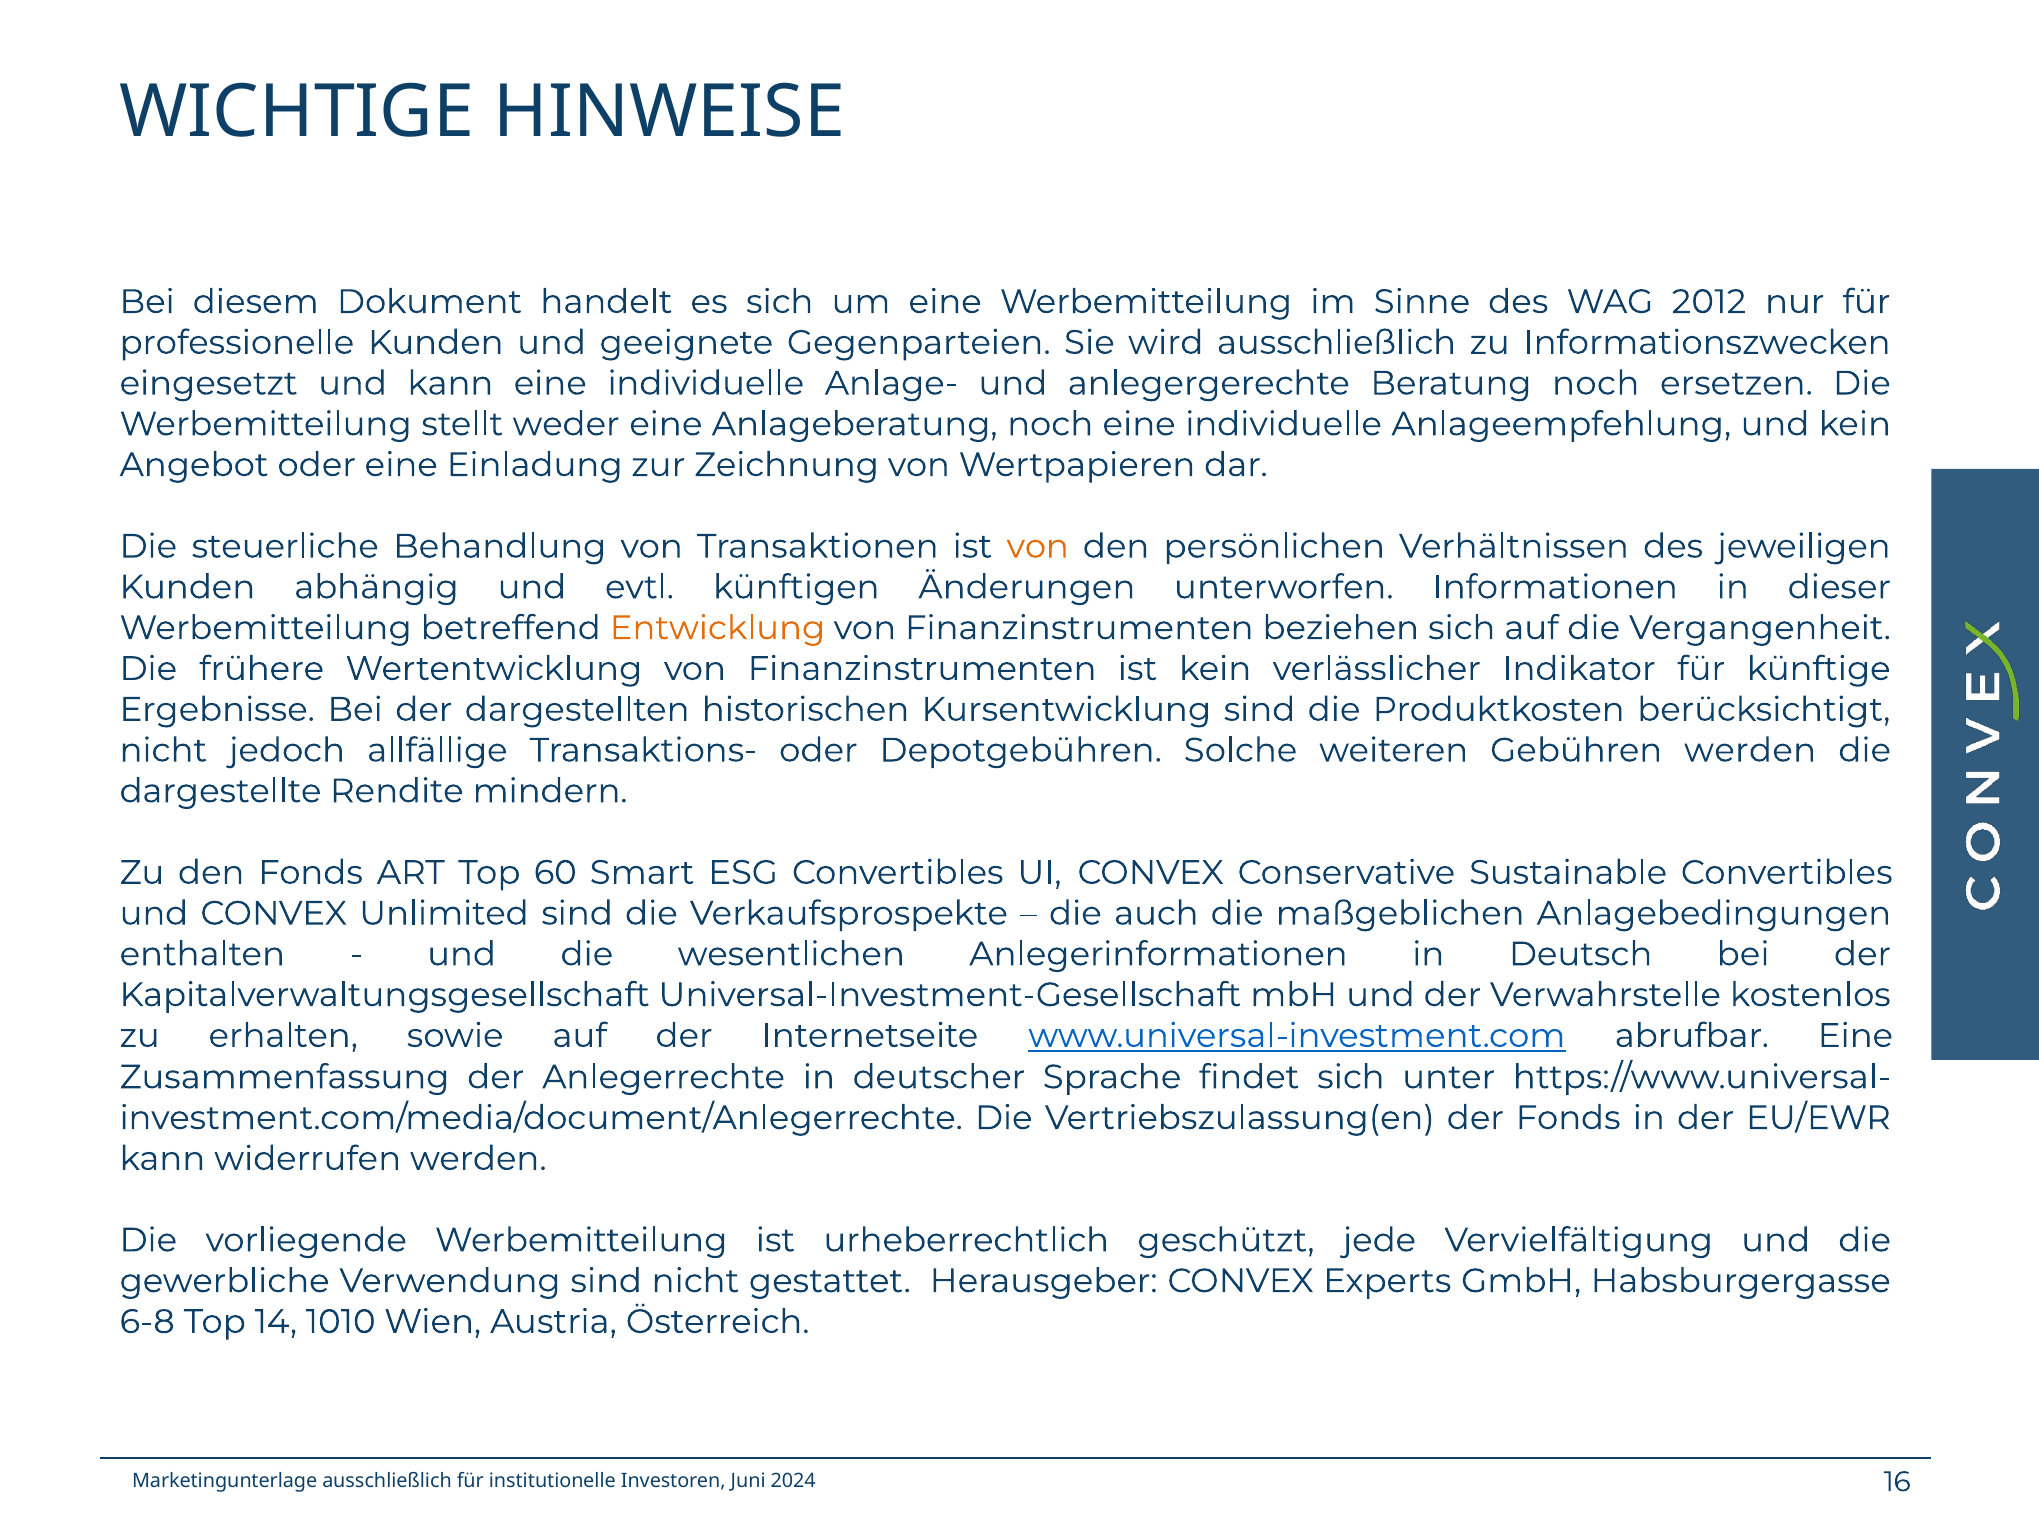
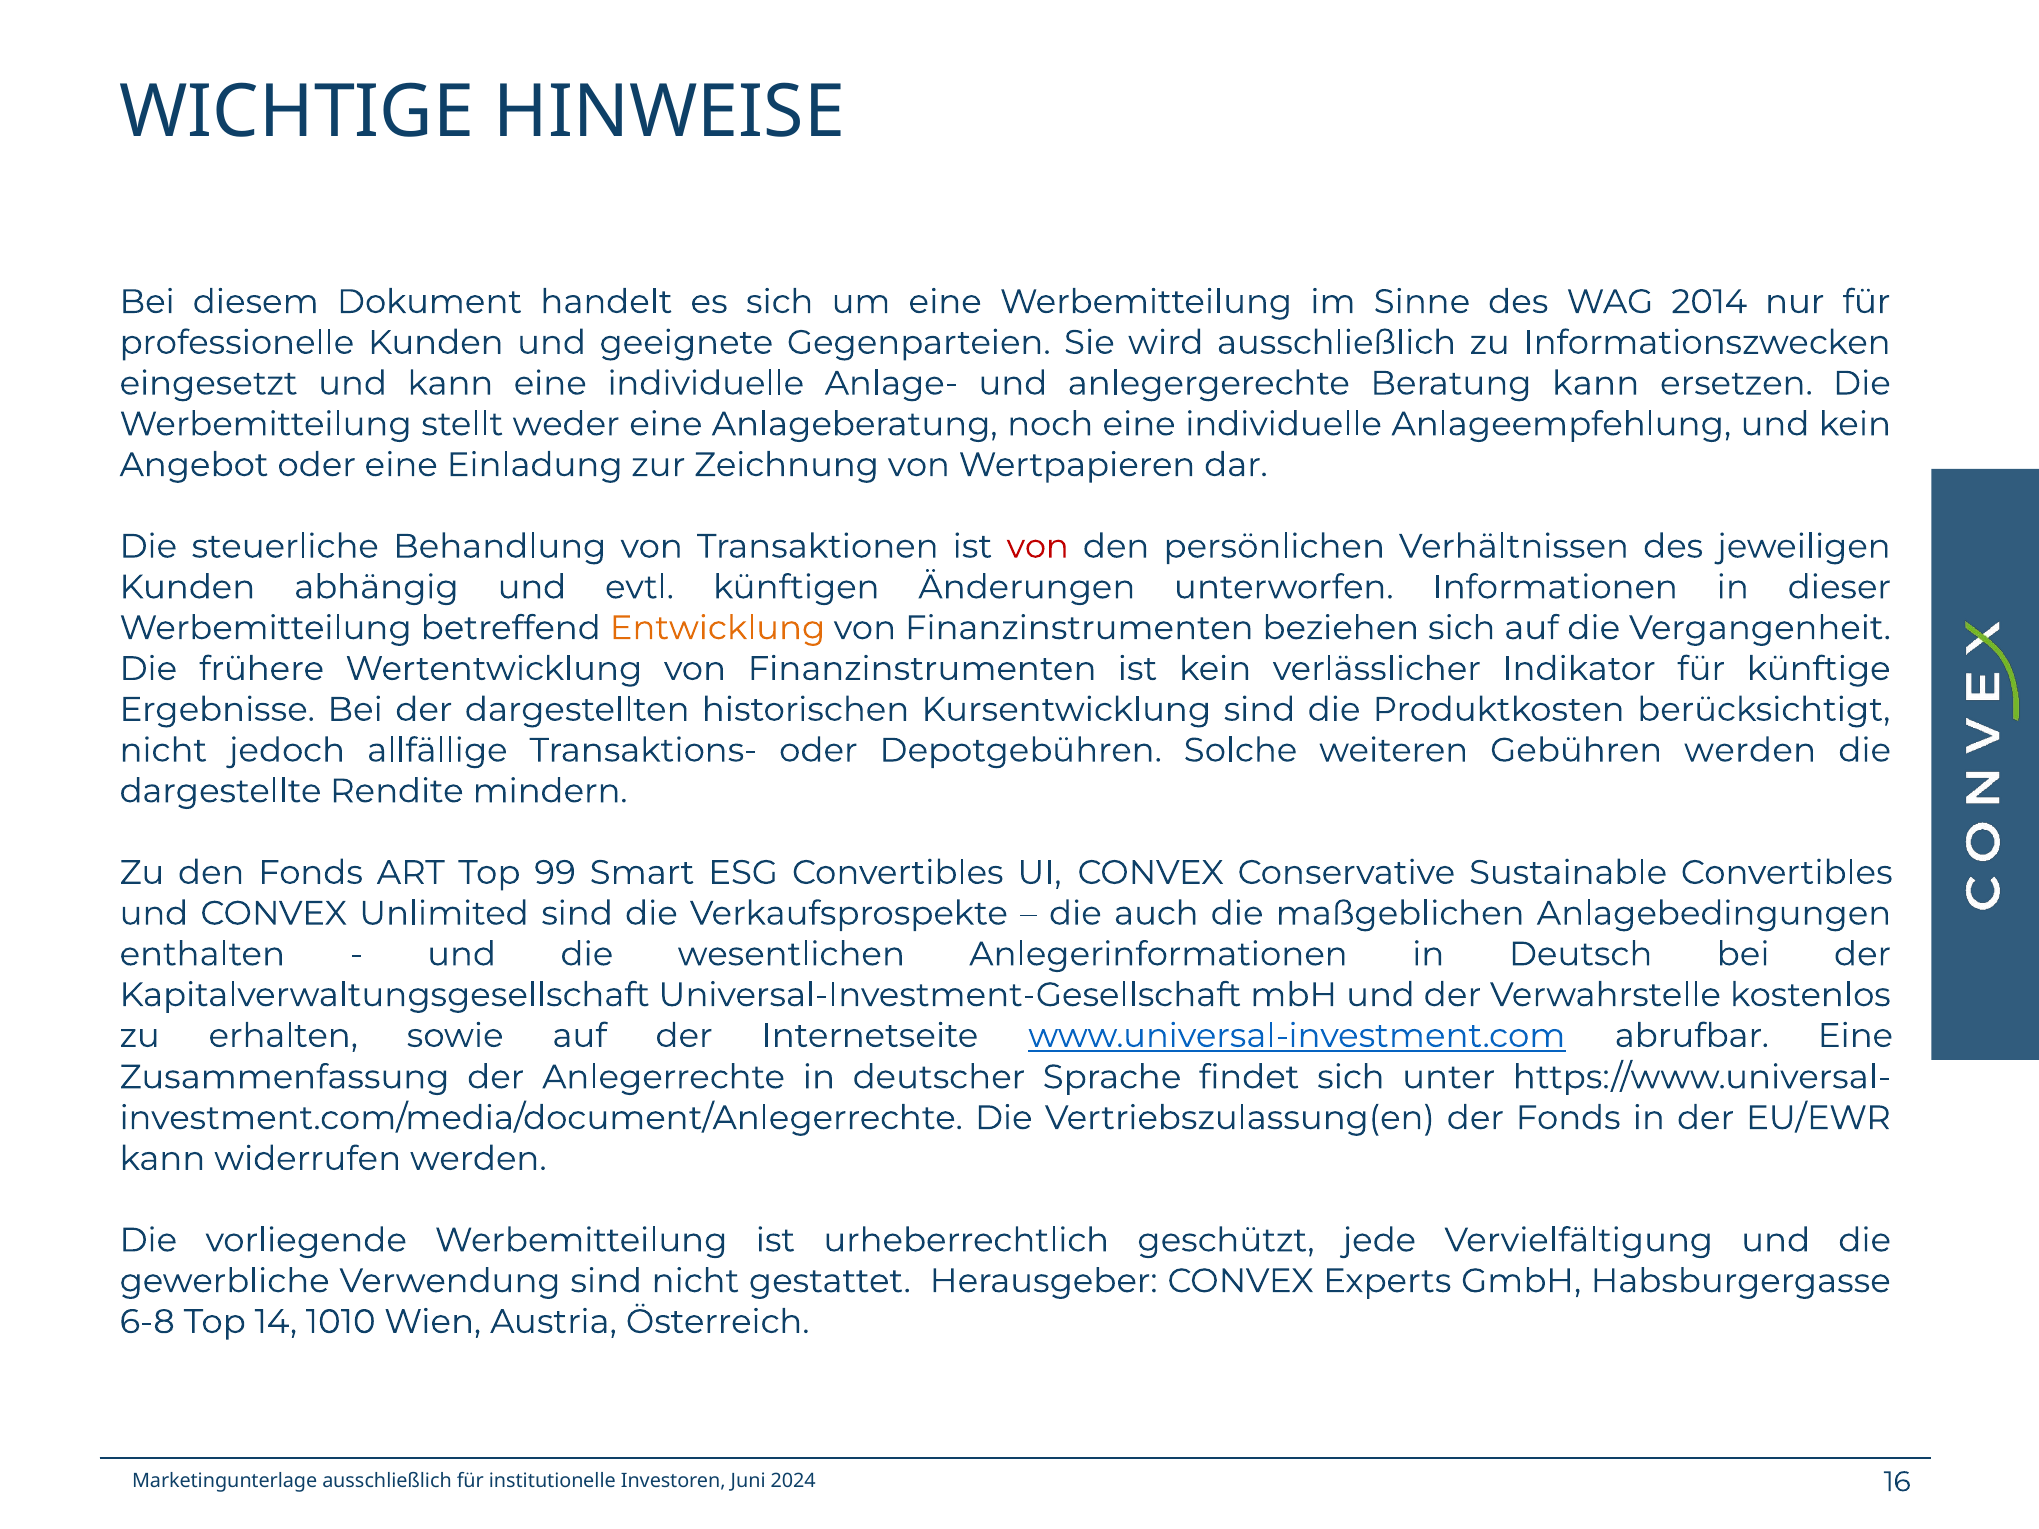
2012: 2012 -> 2014
Beratung noch: noch -> kann
von at (1038, 547) colour: orange -> red
60: 60 -> 99
